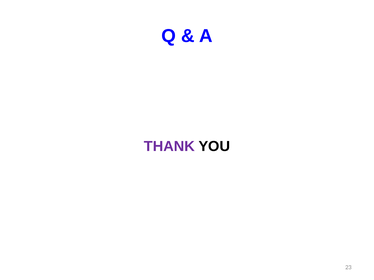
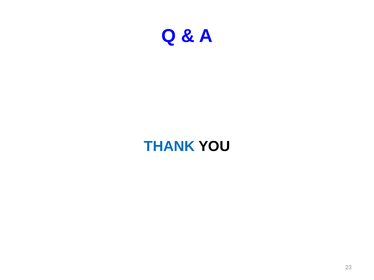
THANK colour: purple -> blue
